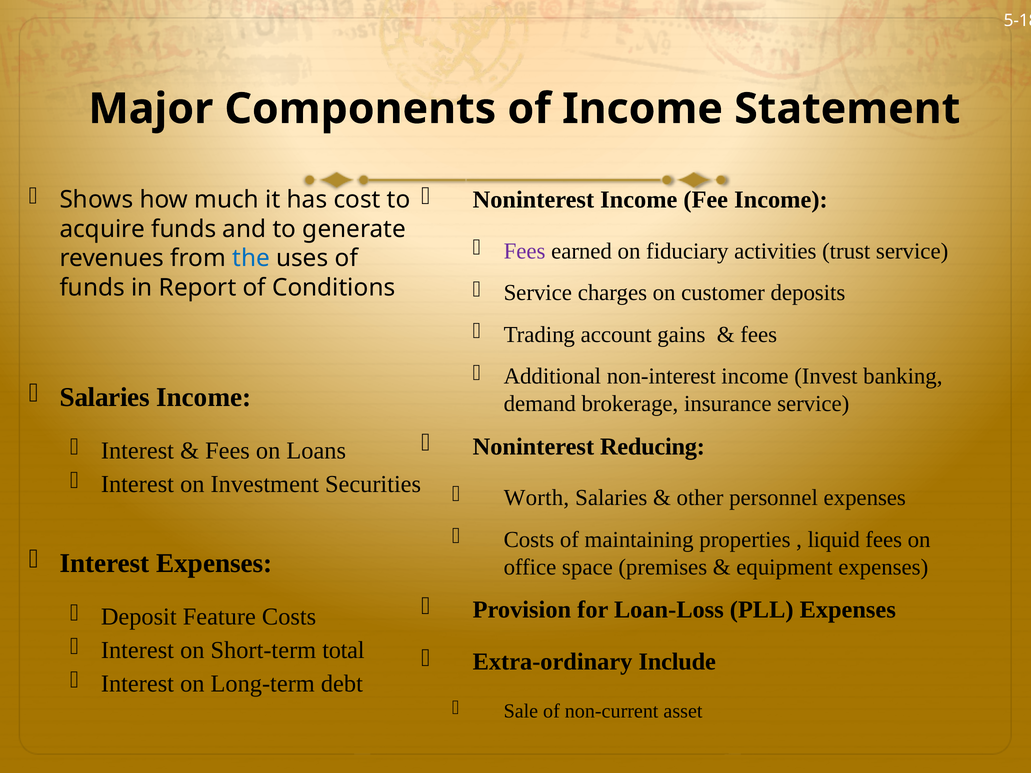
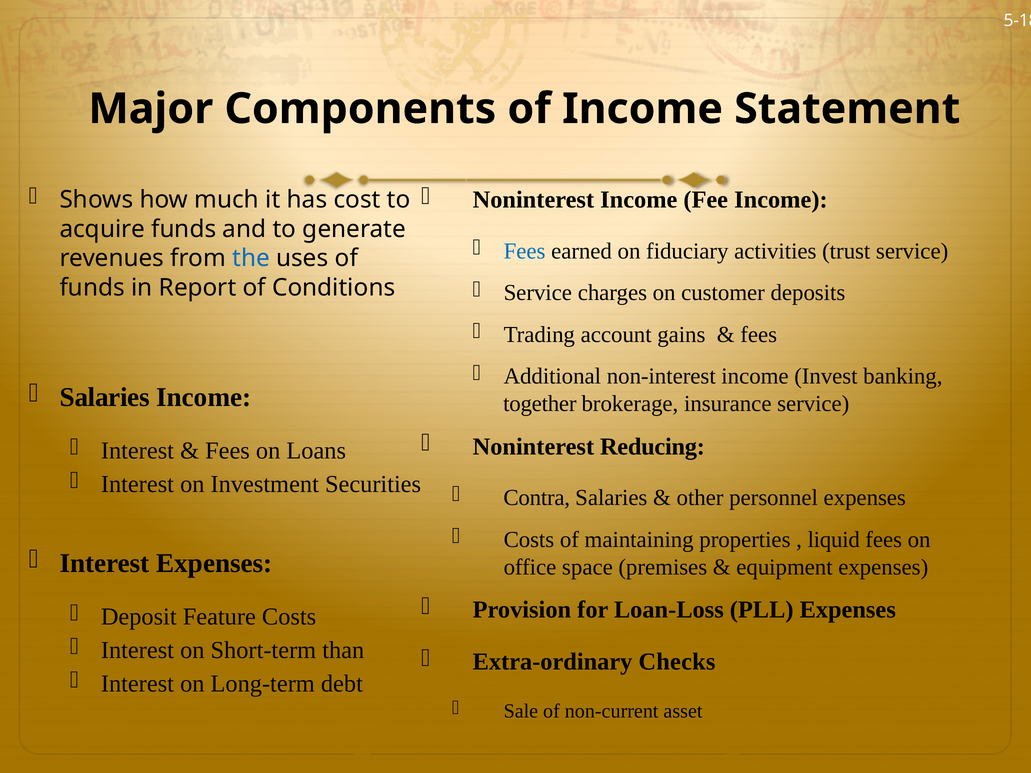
Fees at (525, 251) colour: purple -> blue
demand: demand -> together
Worth: Worth -> Contra
total: total -> than
Include: Include -> Checks
